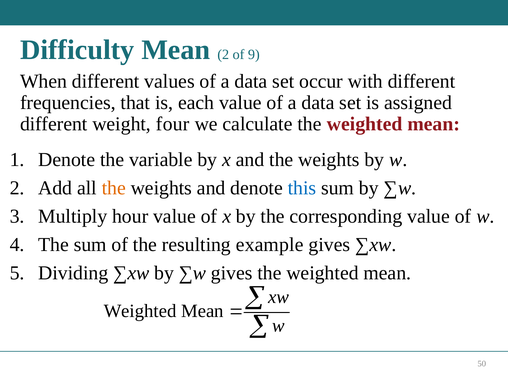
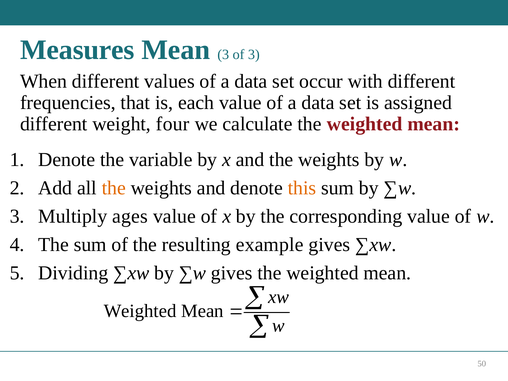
Difficulty: Difficulty -> Measures
Mean 2: 2 -> 3
of 9: 9 -> 3
this colour: blue -> orange
hour: hour -> ages
